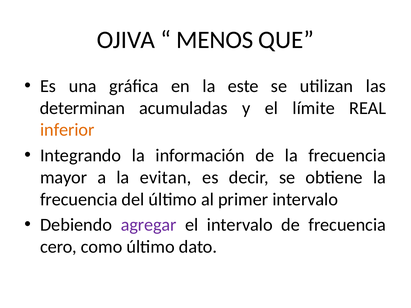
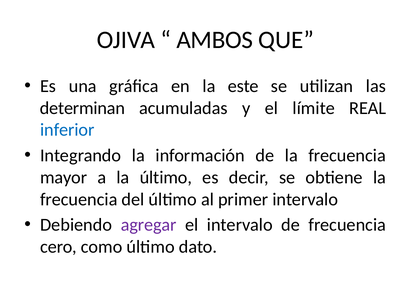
MENOS: MENOS -> AMBOS
inferior colour: orange -> blue
la evitan: evitan -> último
